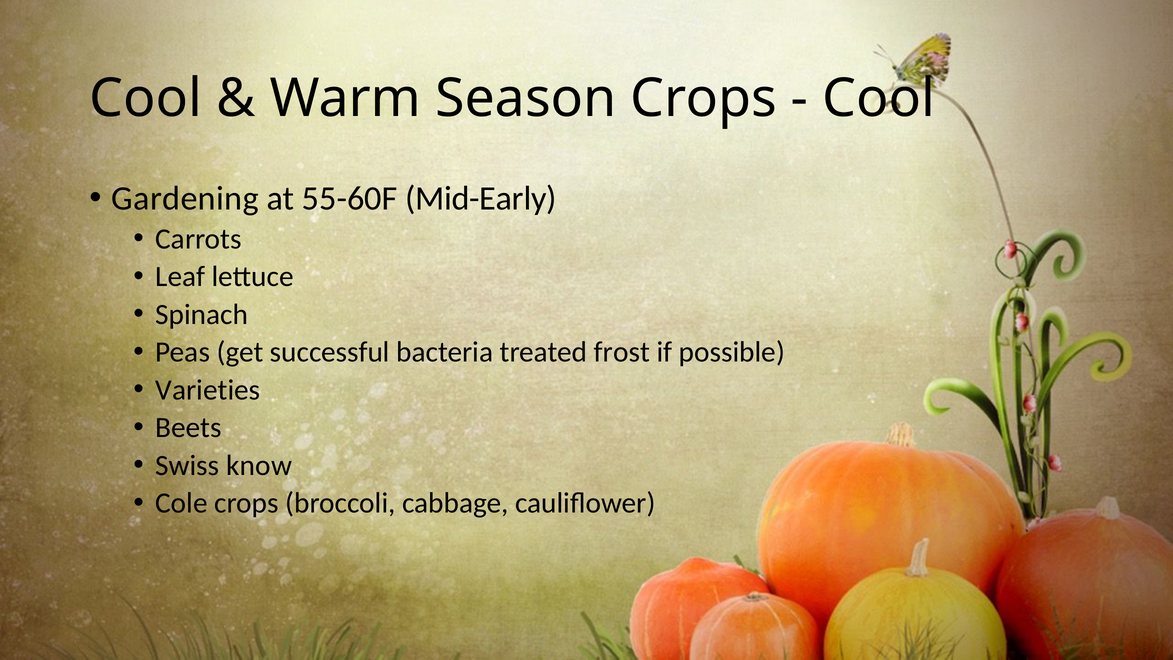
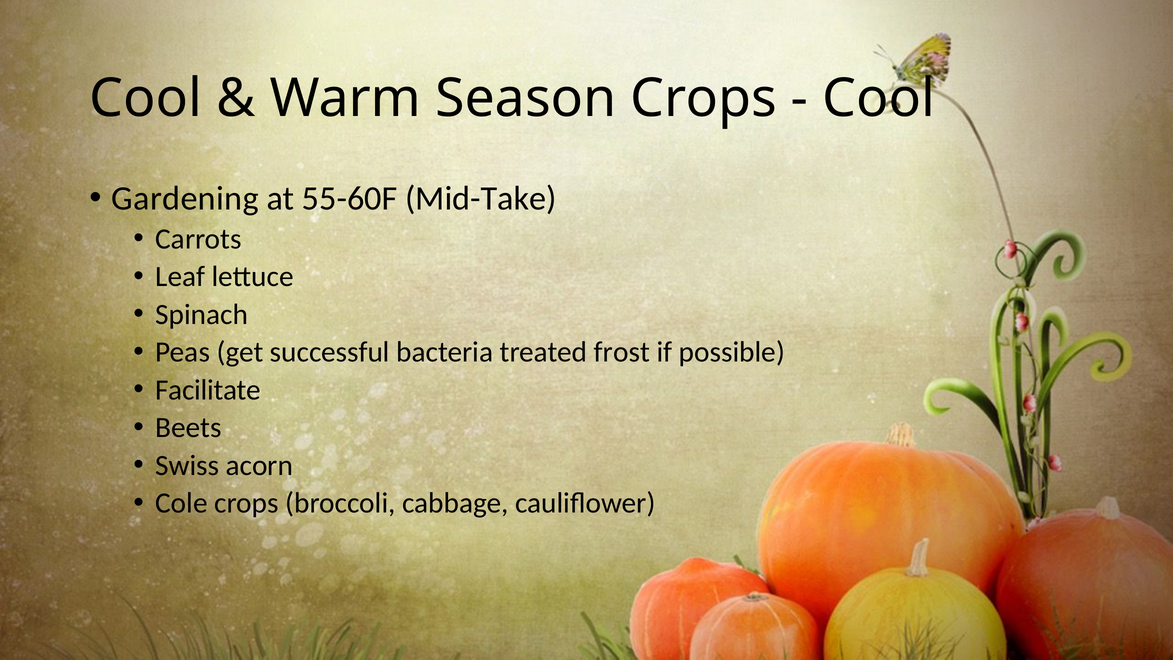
Mid-Early: Mid-Early -> Mid-Take
Varieties: Varieties -> Facilitate
know: know -> acorn
